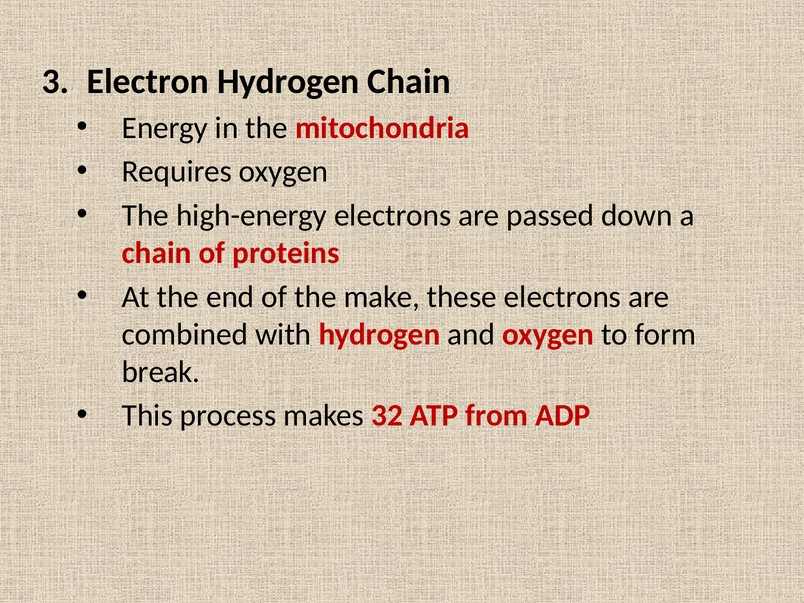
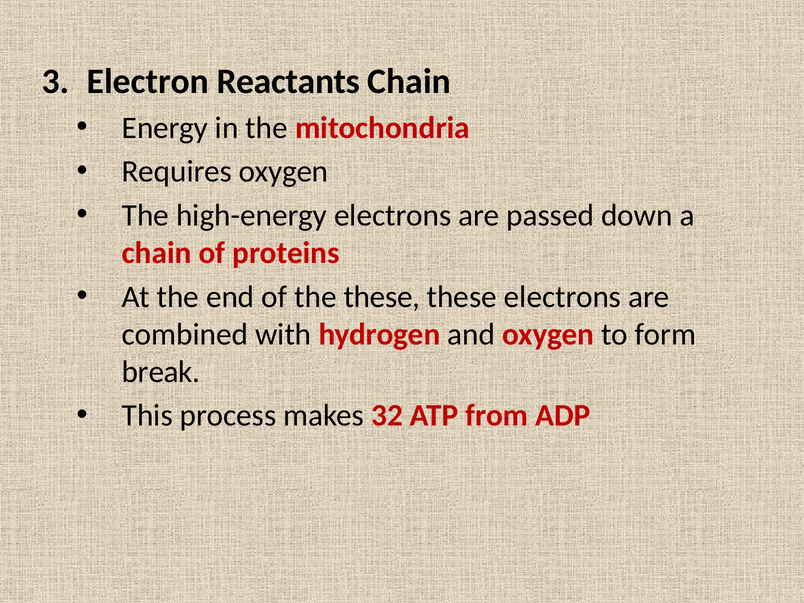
Electron Hydrogen: Hydrogen -> Reactants
the make: make -> these
